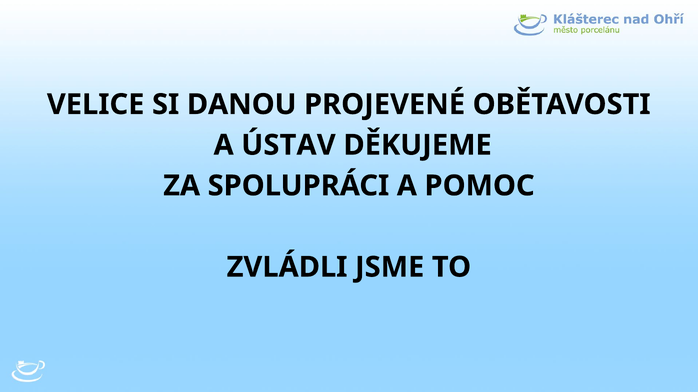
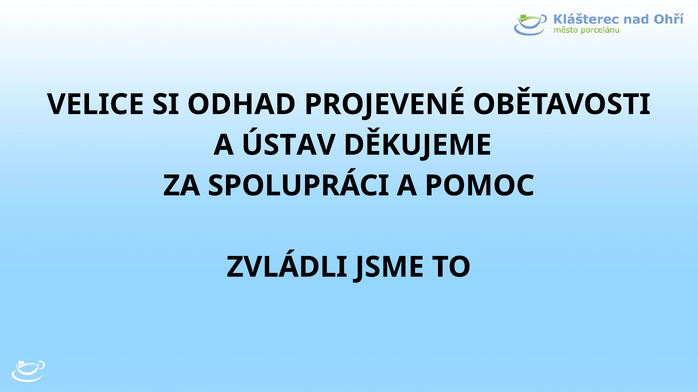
DANOU: DANOU -> ODHAD
